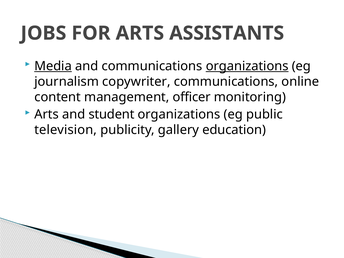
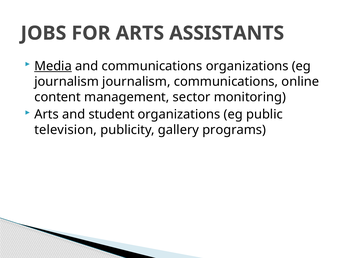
organizations at (247, 66) underline: present -> none
journalism copywriter: copywriter -> journalism
officer: officer -> sector
education: education -> programs
